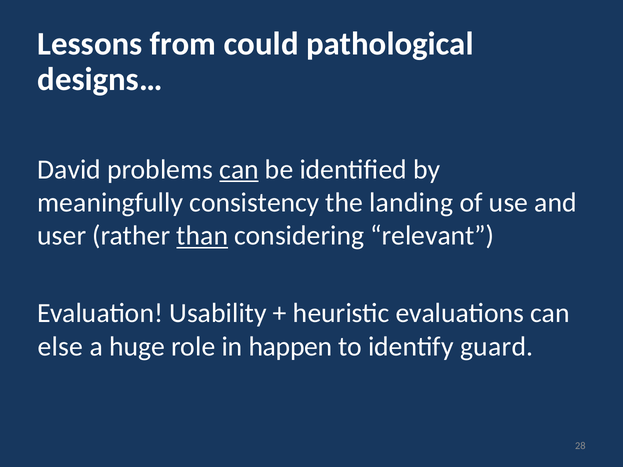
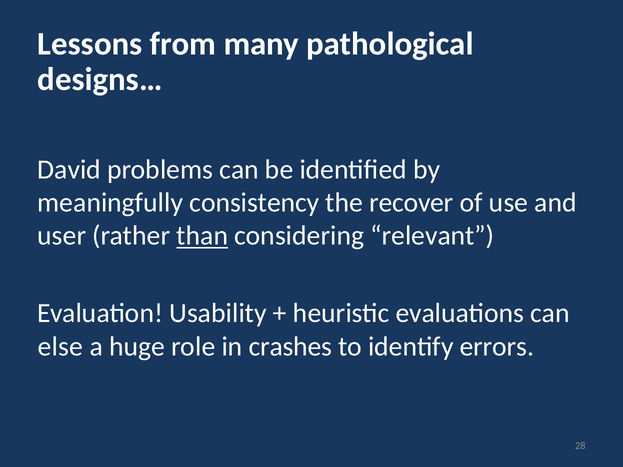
could: could -> many
can at (239, 169) underline: present -> none
landing: landing -> recover
happen: happen -> crashes
guard: guard -> errors
